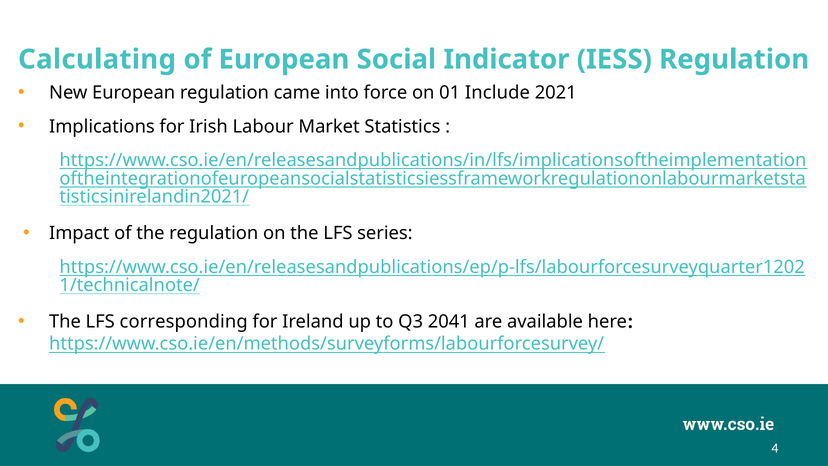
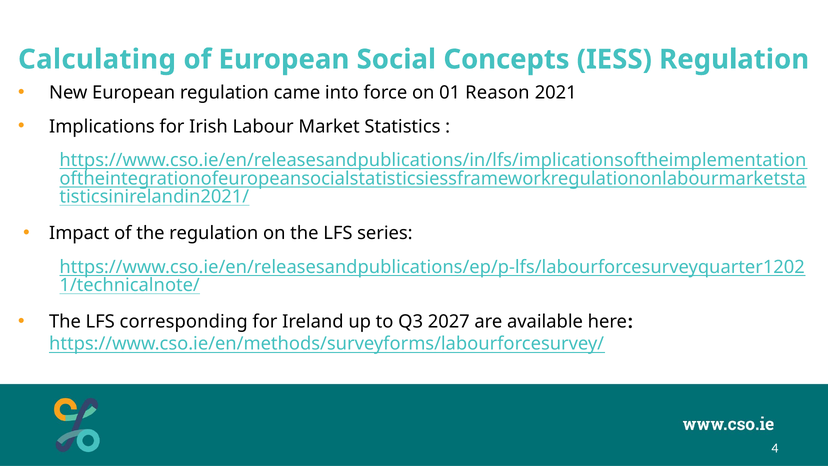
Indicator: Indicator -> Concepts
Include: Include -> Reason
2041: 2041 -> 2027
